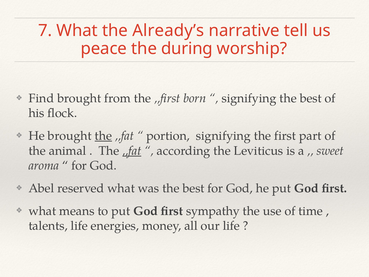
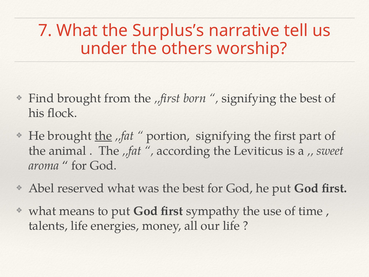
Already’s: Already’s -> Surplus’s
peace: peace -> under
during: during -> others
,,fat at (132, 151) underline: present -> none
